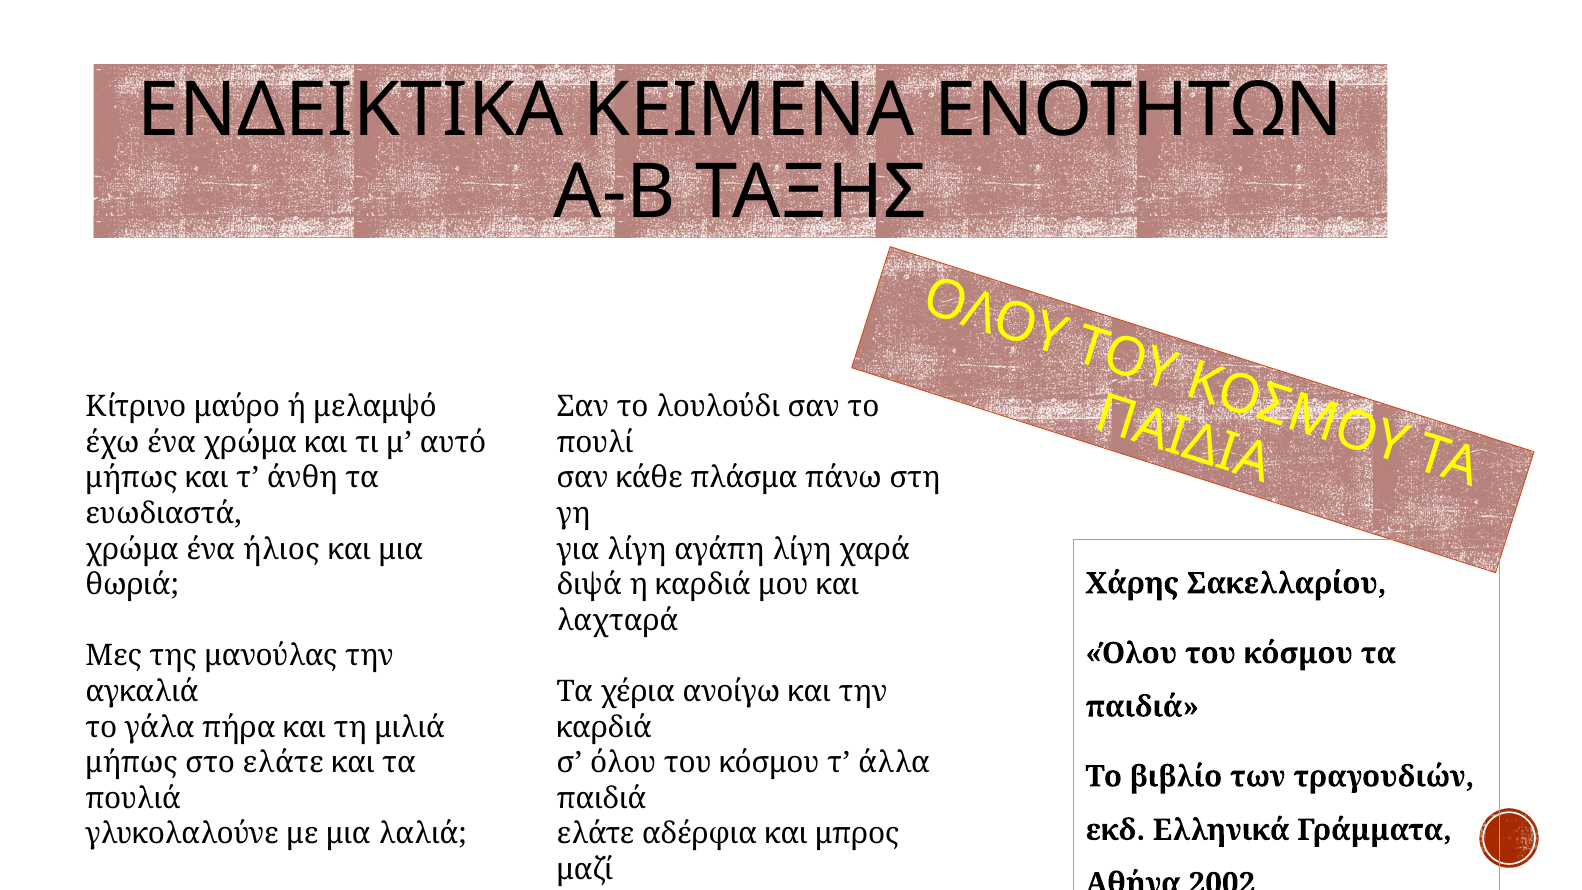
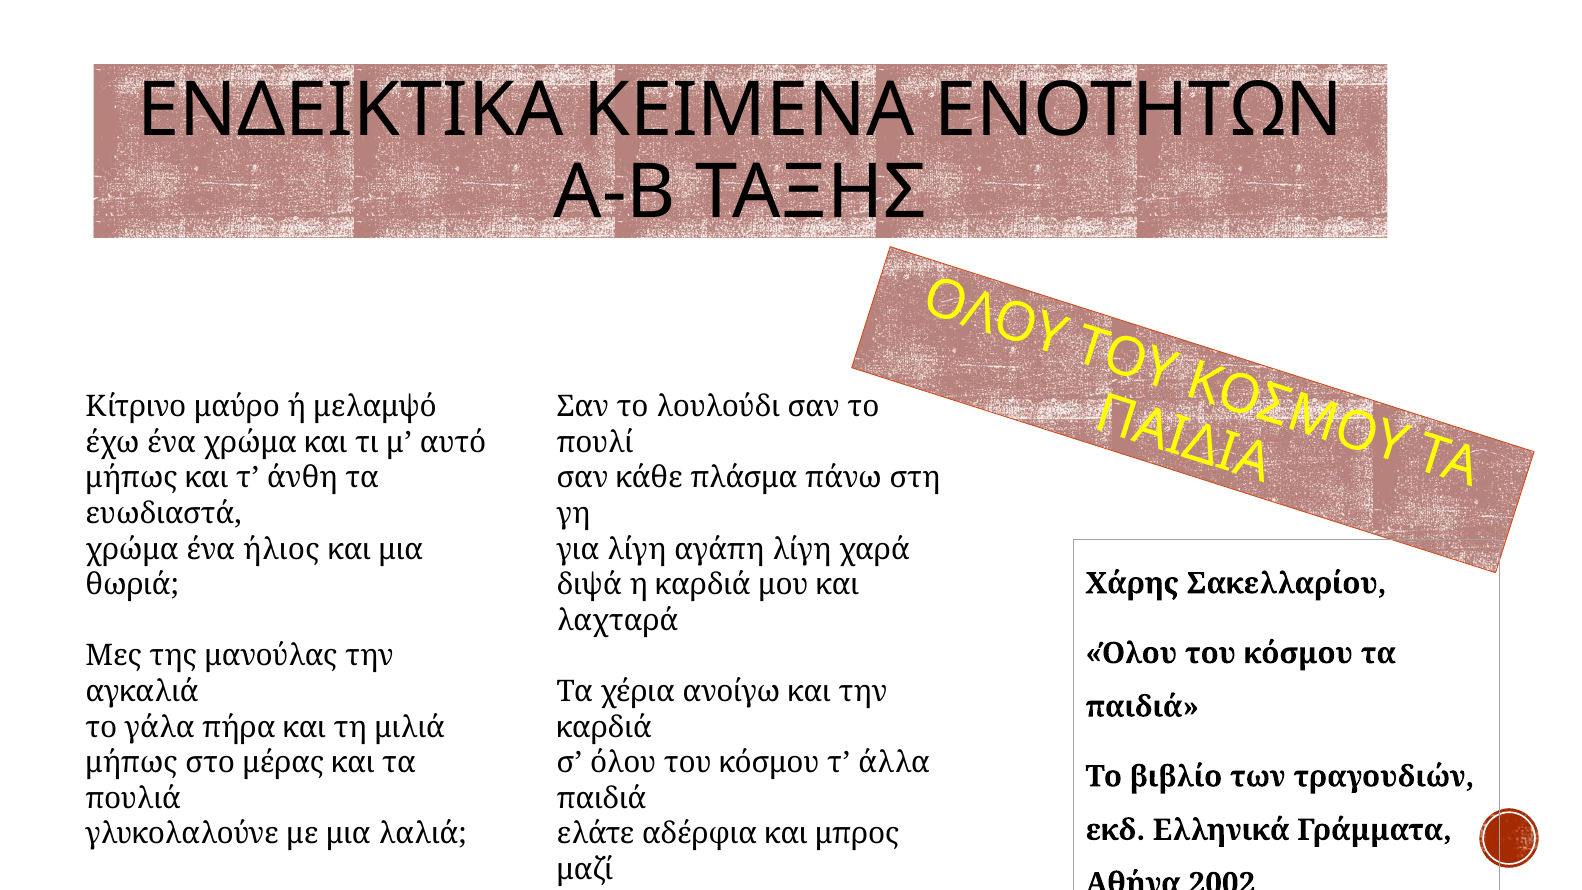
στο ελάτε: ελάτε -> μέρας
